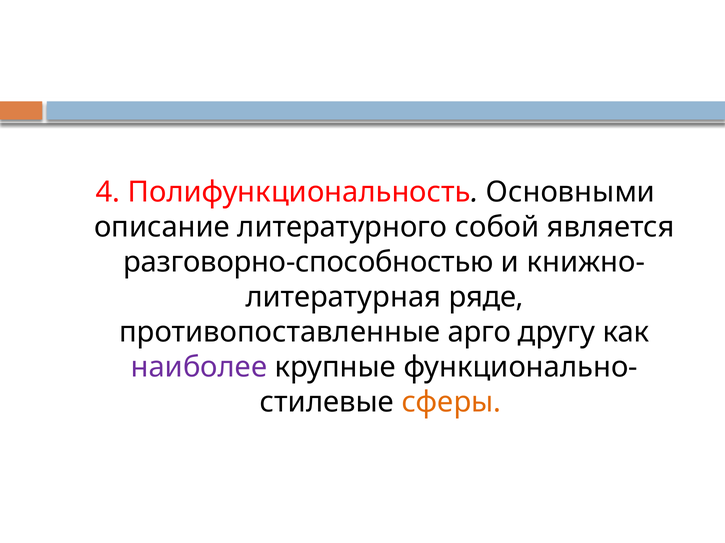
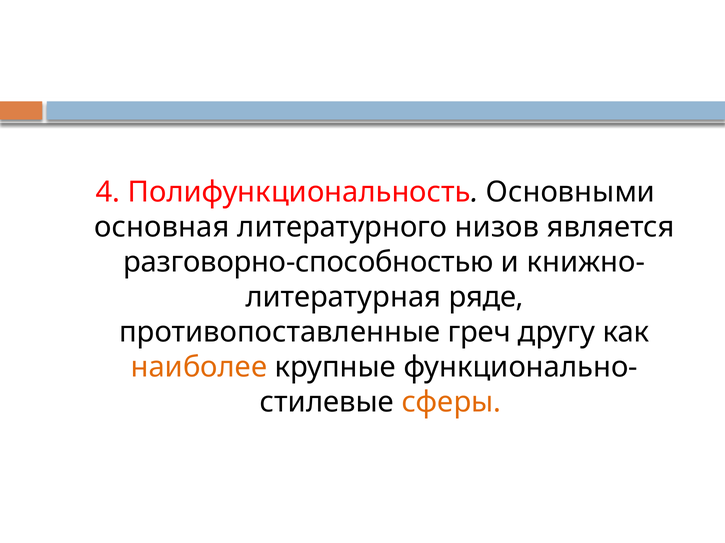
описание: описание -> основная
собой: собой -> низов
арго: арго -> греч
наиболее colour: purple -> orange
